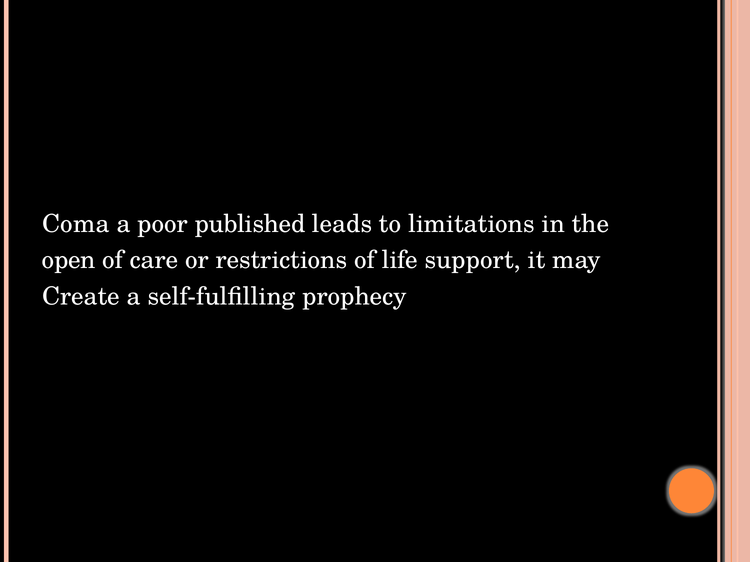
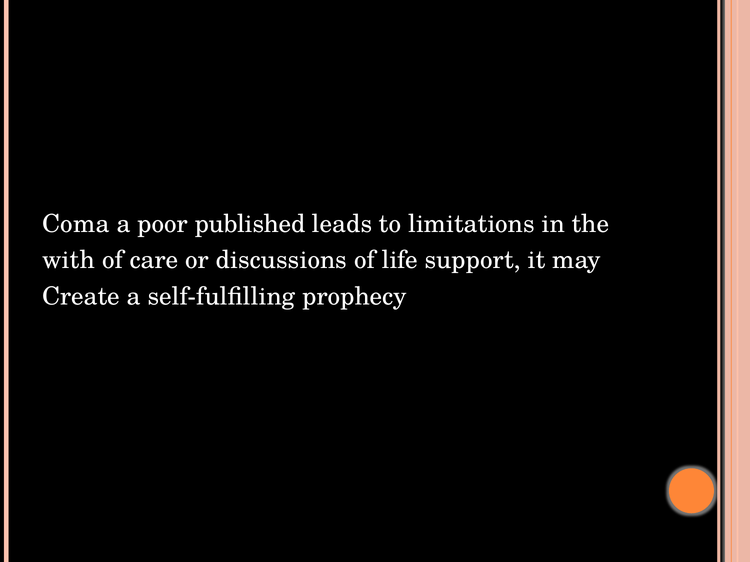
open: open -> with
restrictions: restrictions -> discussions
